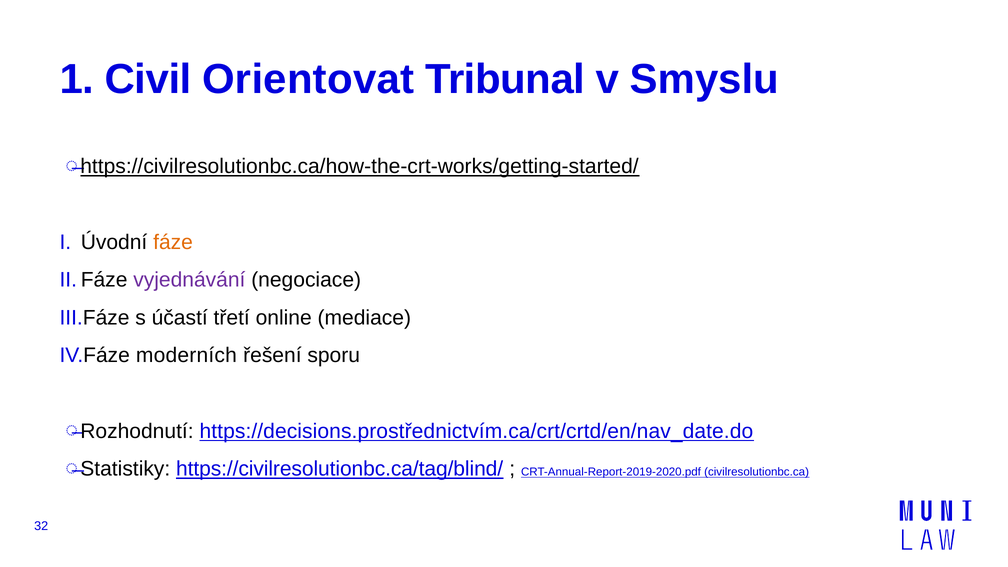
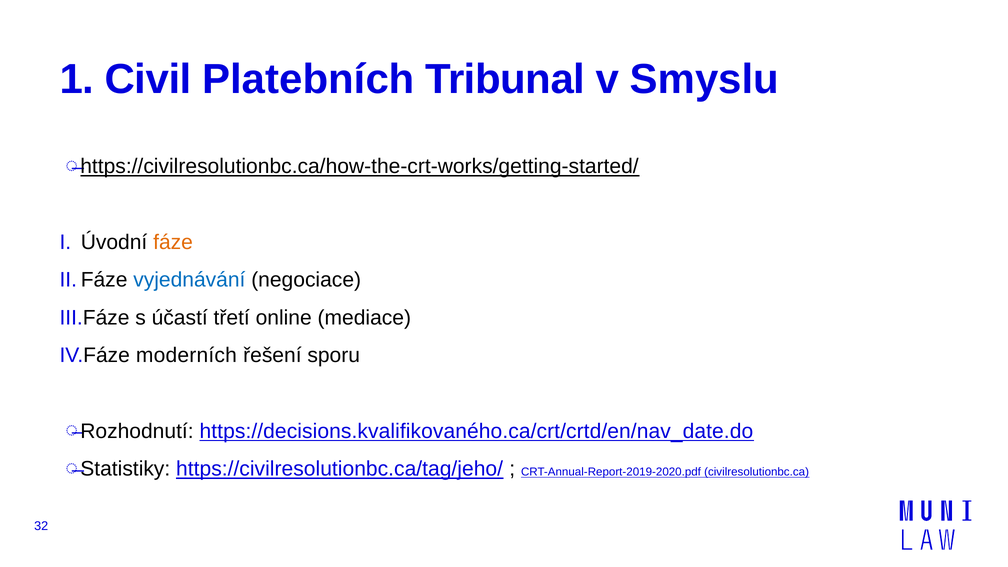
Orientovat: Orientovat -> Platebních
vyjednávání colour: purple -> blue
https://decisions.prostřednictvím.ca/crt/crtd/en/nav_date.do: https://decisions.prostřednictvím.ca/crt/crtd/en/nav_date.do -> https://decisions.kvalifikovaného.ca/crt/crtd/en/nav_date.do
https://civilresolutionbc.ca/tag/blind/: https://civilresolutionbc.ca/tag/blind/ -> https://civilresolutionbc.ca/tag/jeho/
